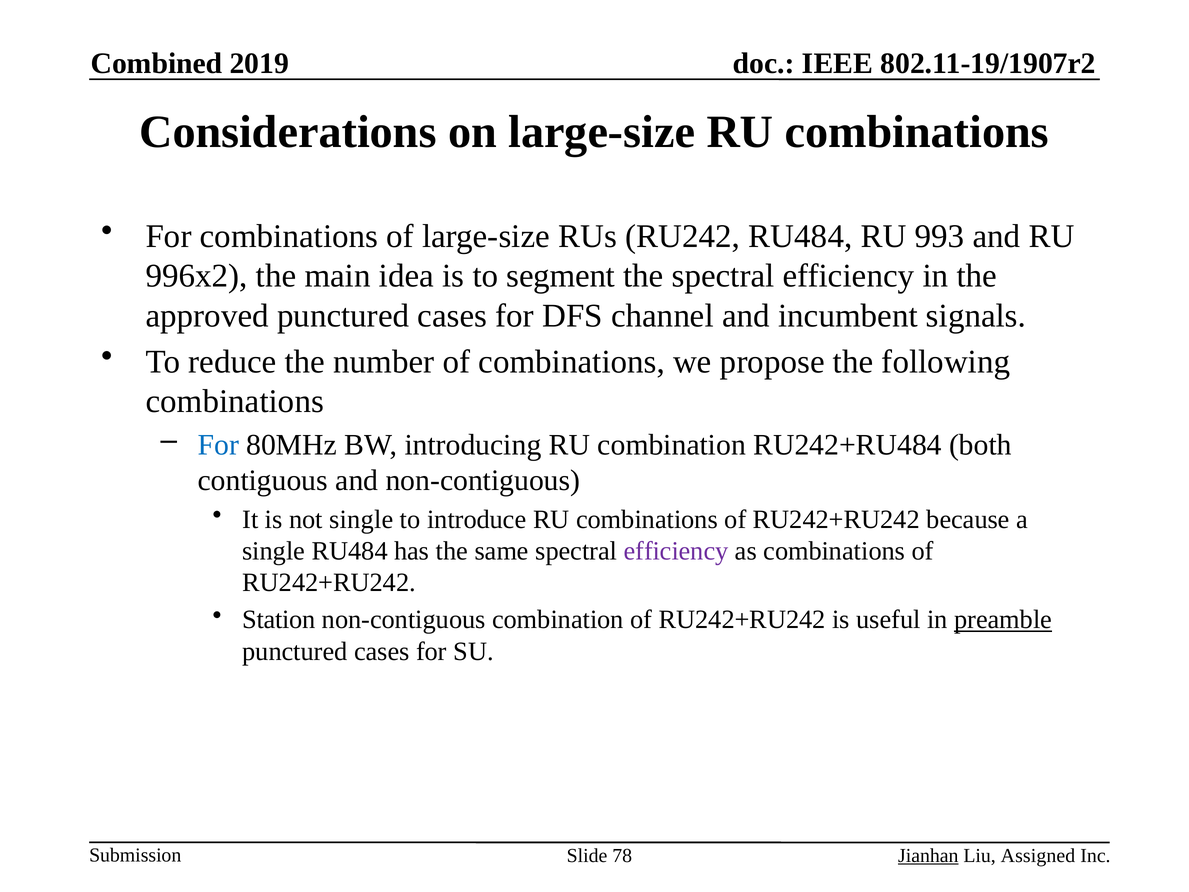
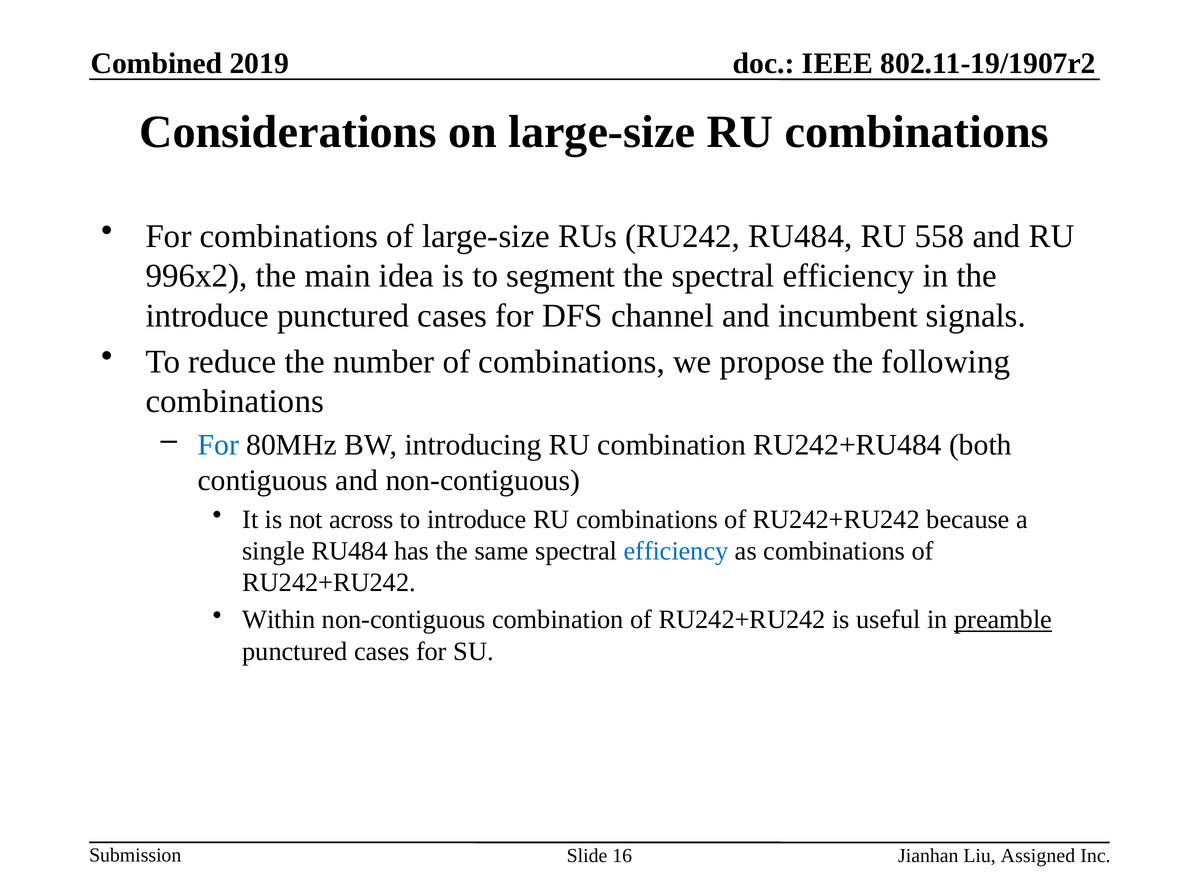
993: 993 -> 558
approved at (207, 316): approved -> introduce
not single: single -> across
efficiency at (676, 551) colour: purple -> blue
Station: Station -> Within
Jianhan underline: present -> none
78: 78 -> 16
